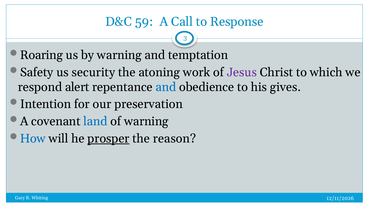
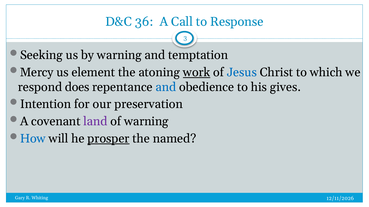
59: 59 -> 36
Roaring: Roaring -> Seeking
Safety: Safety -> Mercy
security: security -> element
work underline: none -> present
Jesus colour: purple -> blue
alert: alert -> does
land colour: blue -> purple
reason: reason -> named
